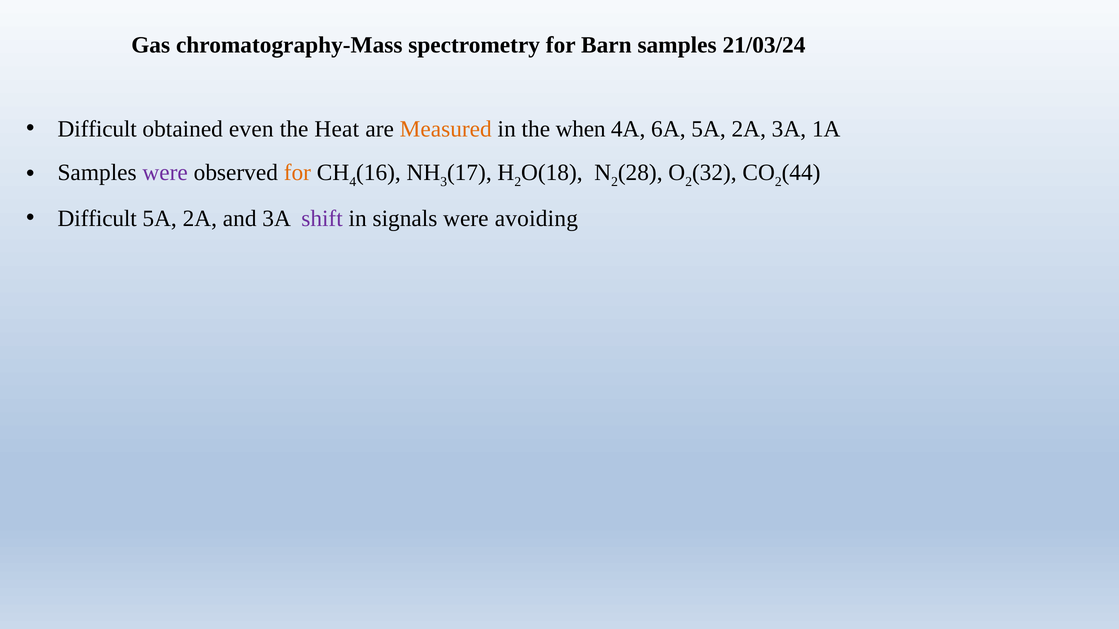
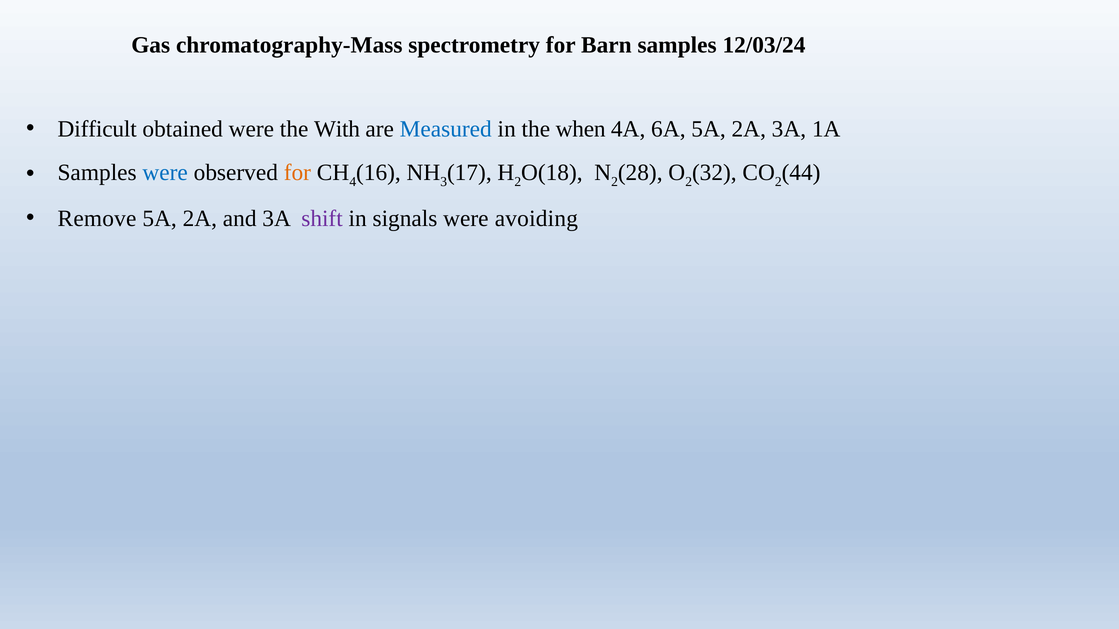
21/03/24: 21/03/24 -> 12/03/24
obtained even: even -> were
Heat: Heat -> With
Measured colour: orange -> blue
were at (165, 173) colour: purple -> blue
Difficult at (97, 219): Difficult -> Remove
